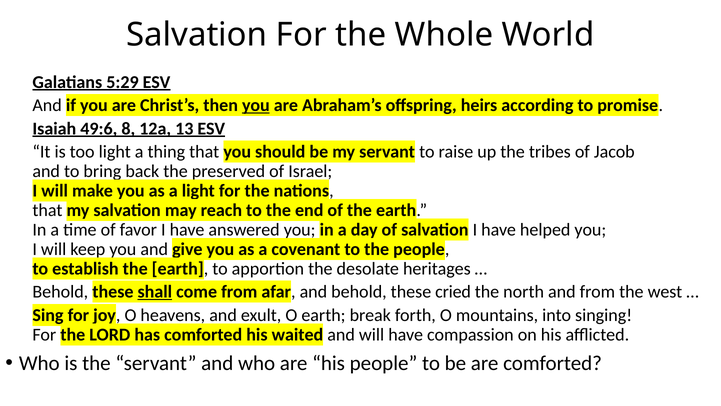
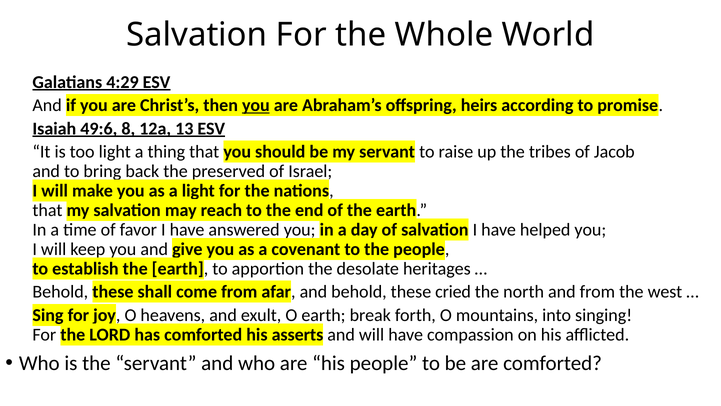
5:29: 5:29 -> 4:29
shall underline: present -> none
waited: waited -> asserts
